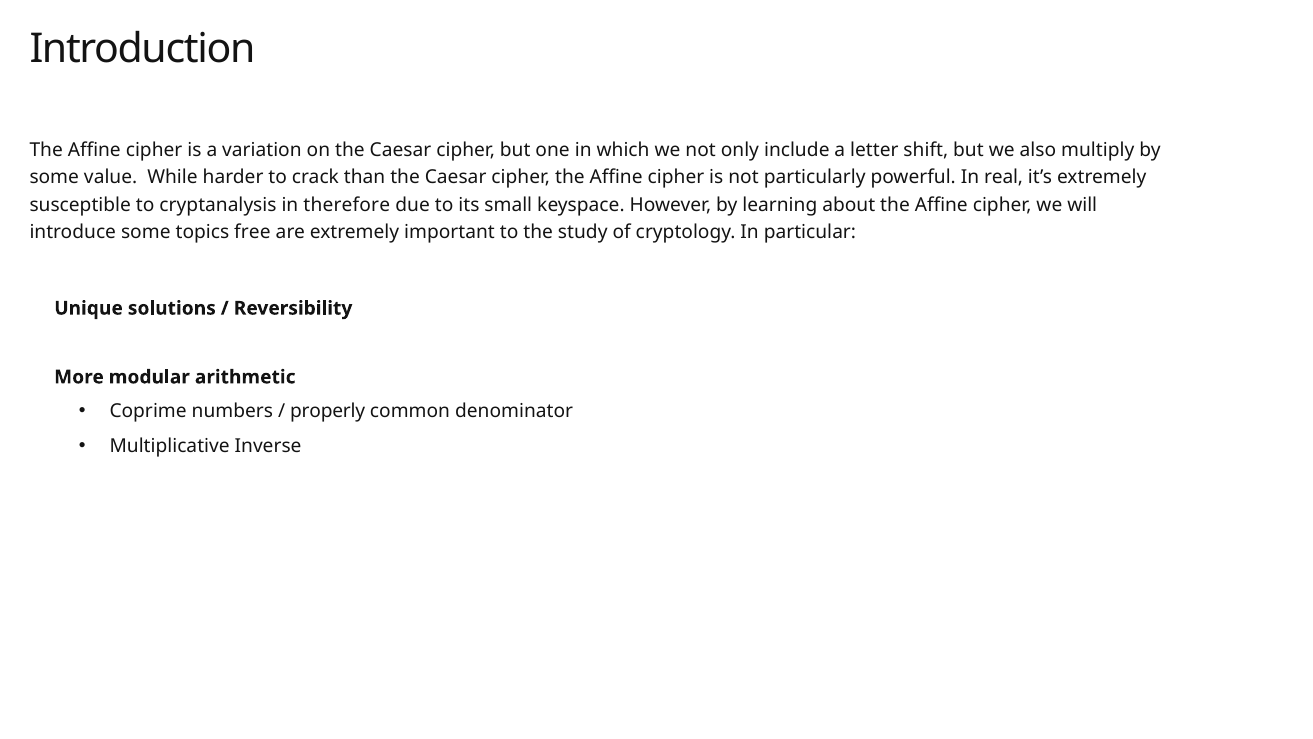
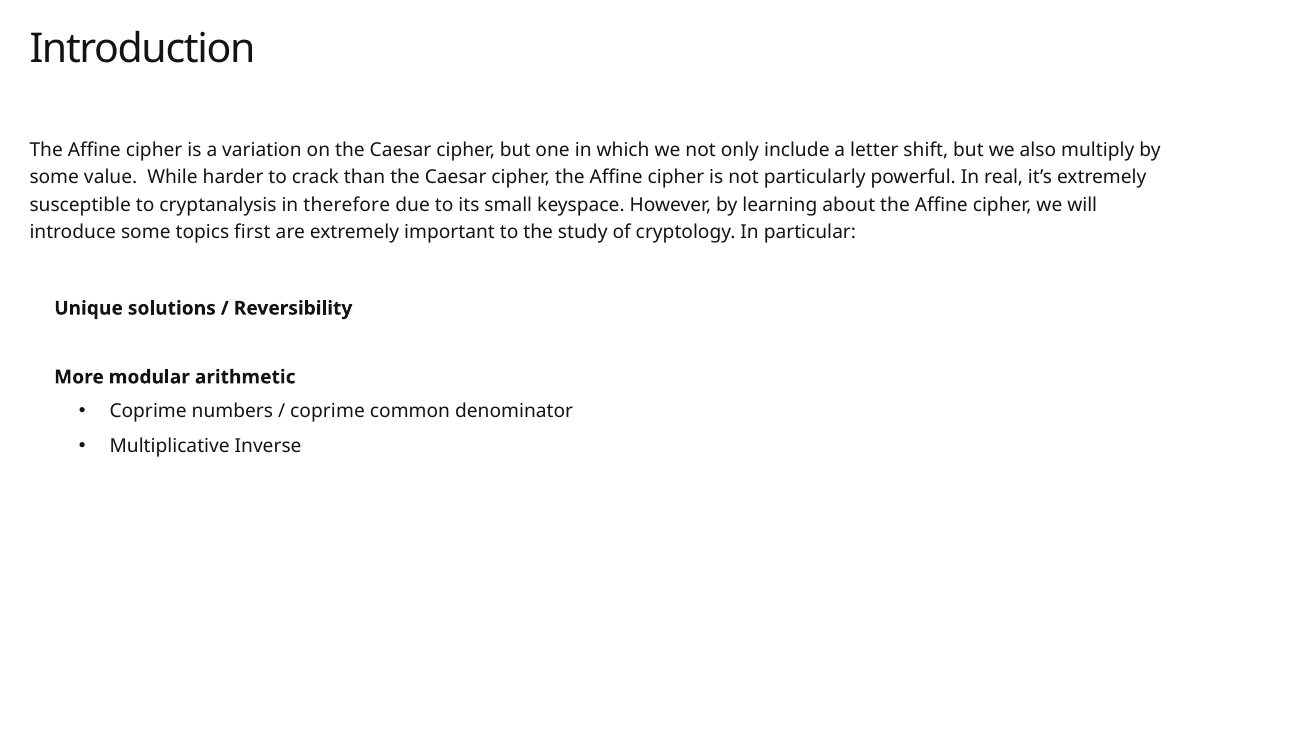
free: free -> first
properly at (328, 411): properly -> coprime
